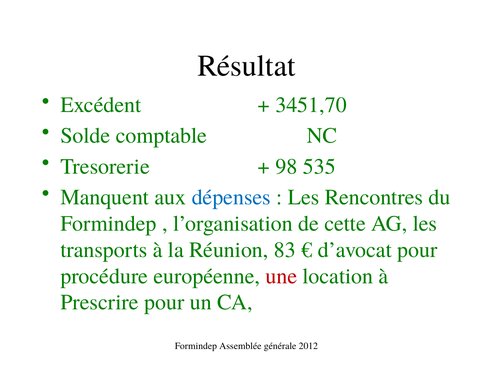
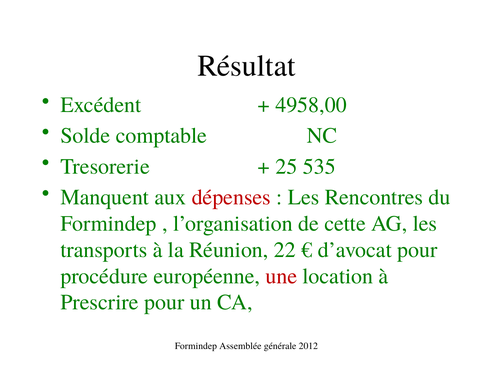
3451,70: 3451,70 -> 4958,00
98: 98 -> 25
dépenses colour: blue -> red
83: 83 -> 22
